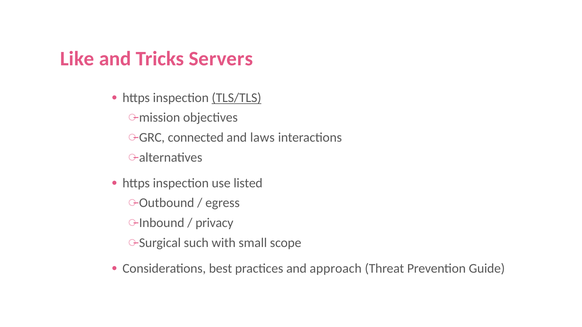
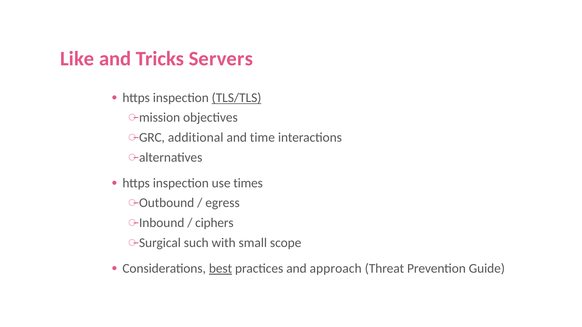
connected: connected -> additional
laws: laws -> time
listed: listed -> times
privacy: privacy -> ciphers
best underline: none -> present
